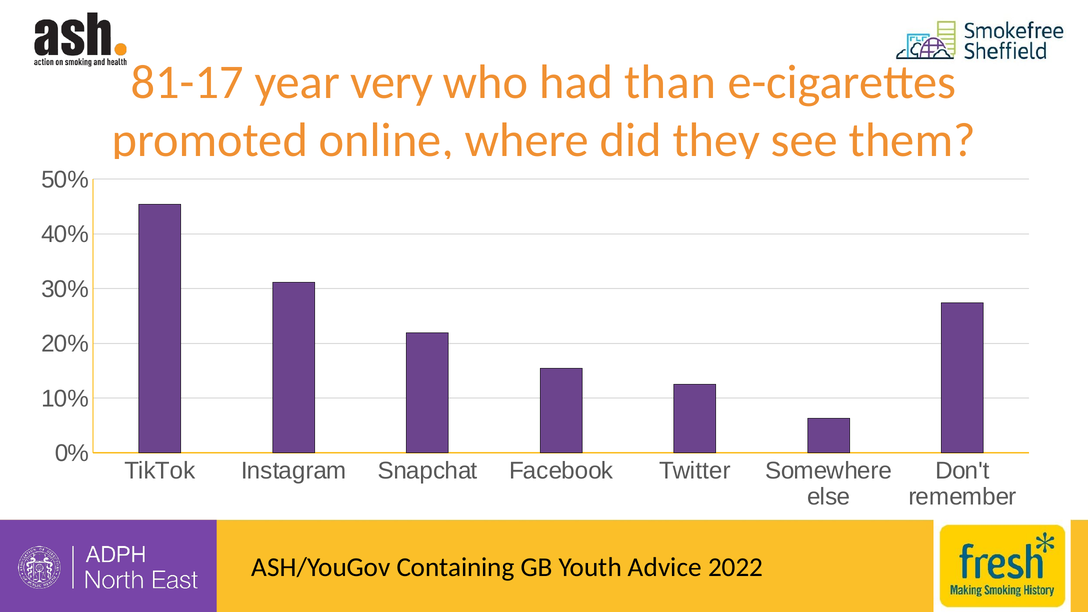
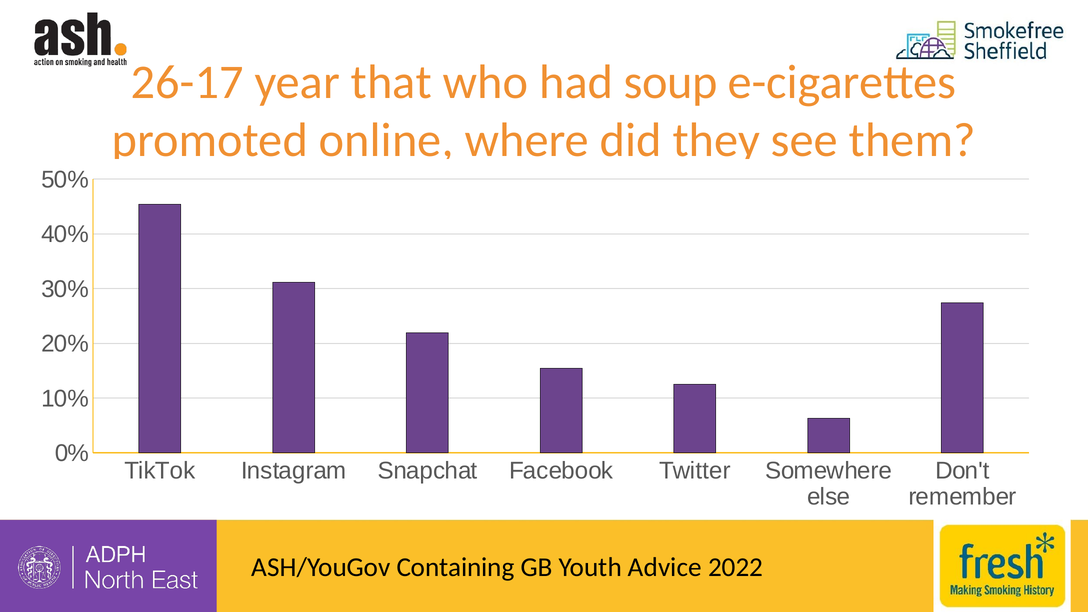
81-17: 81-17 -> 26-17
very: very -> that
than: than -> soup
